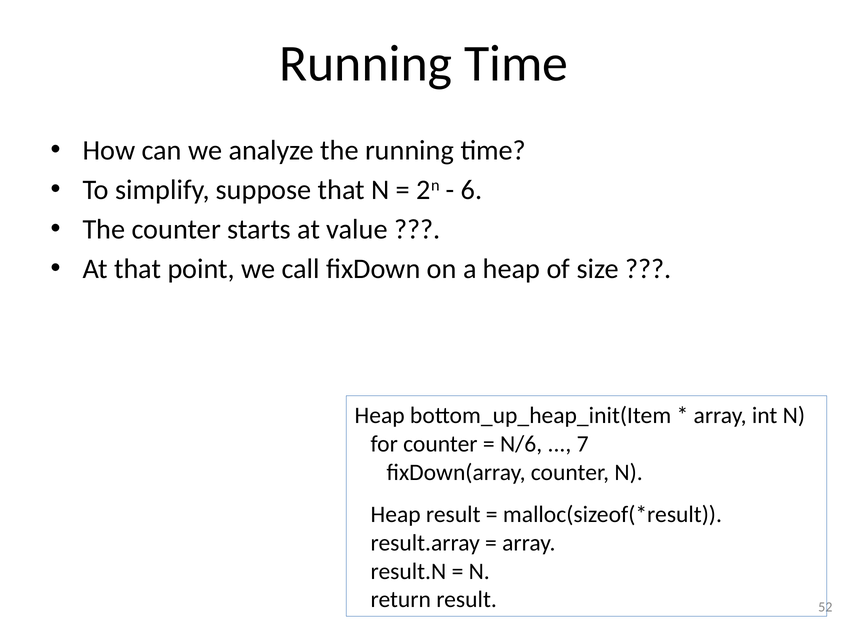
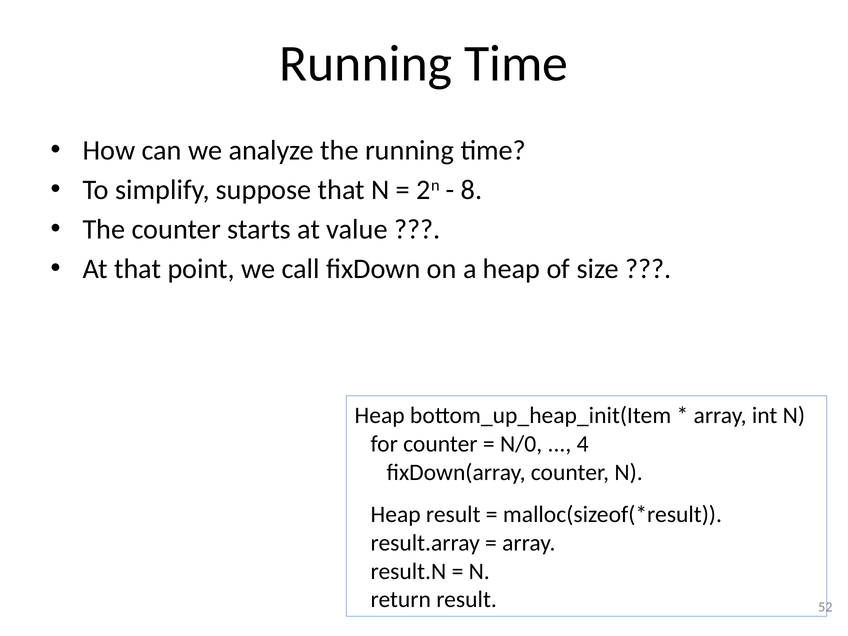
6: 6 -> 8
N/6: N/6 -> N/0
7: 7 -> 4
